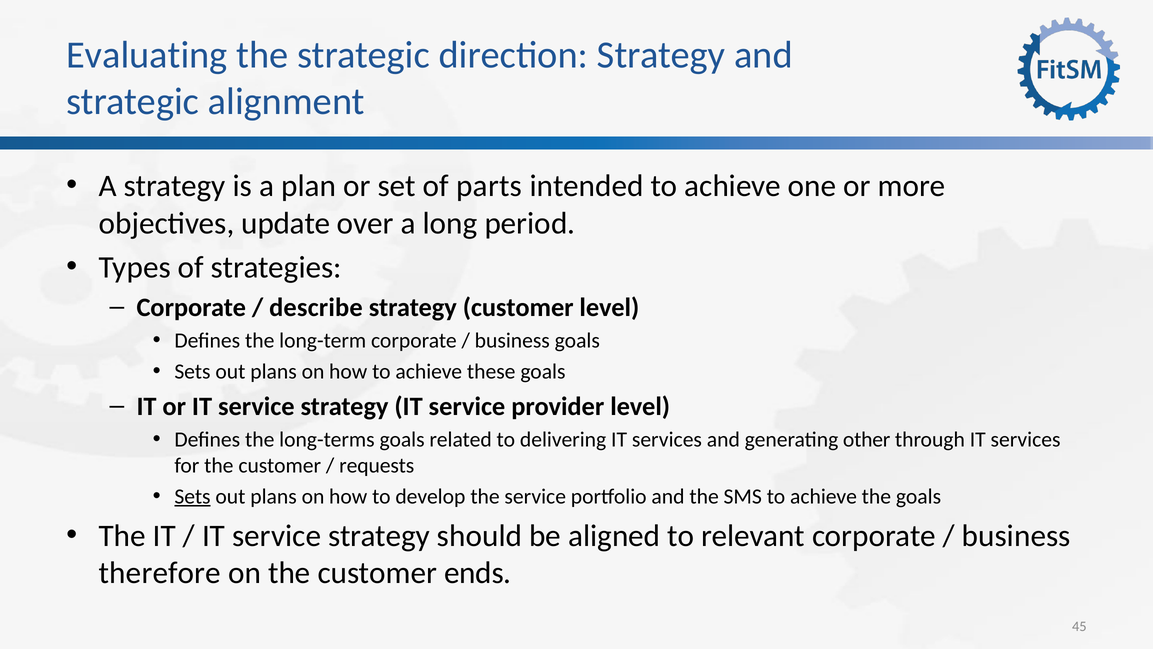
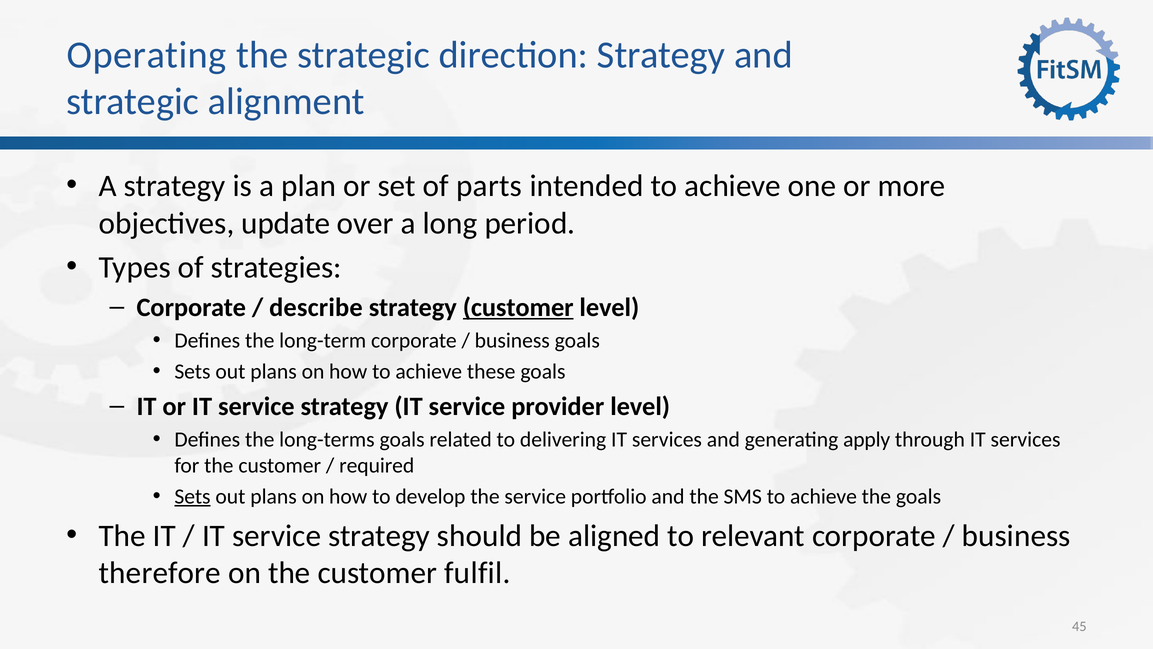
Evaluating: Evaluating -> Operating
customer at (518, 307) underline: none -> present
other: other -> apply
requests: requests -> required
ends: ends -> fulfil
